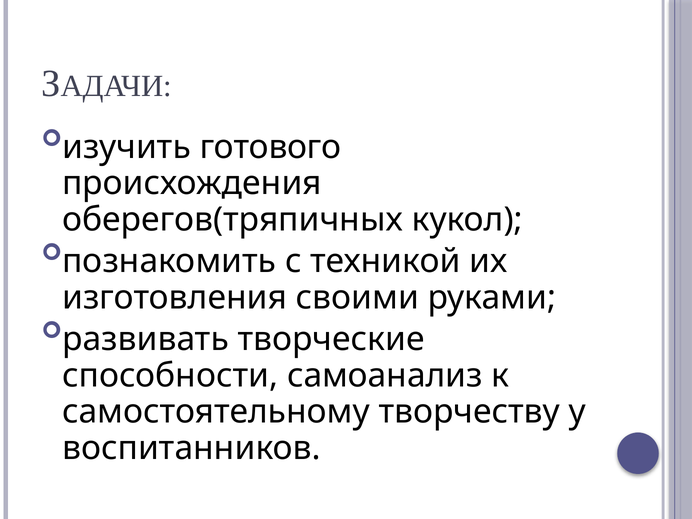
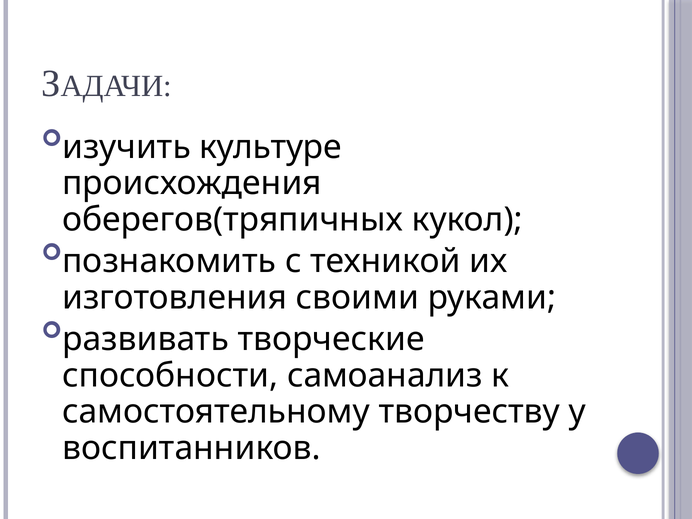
готового: готового -> культуре
